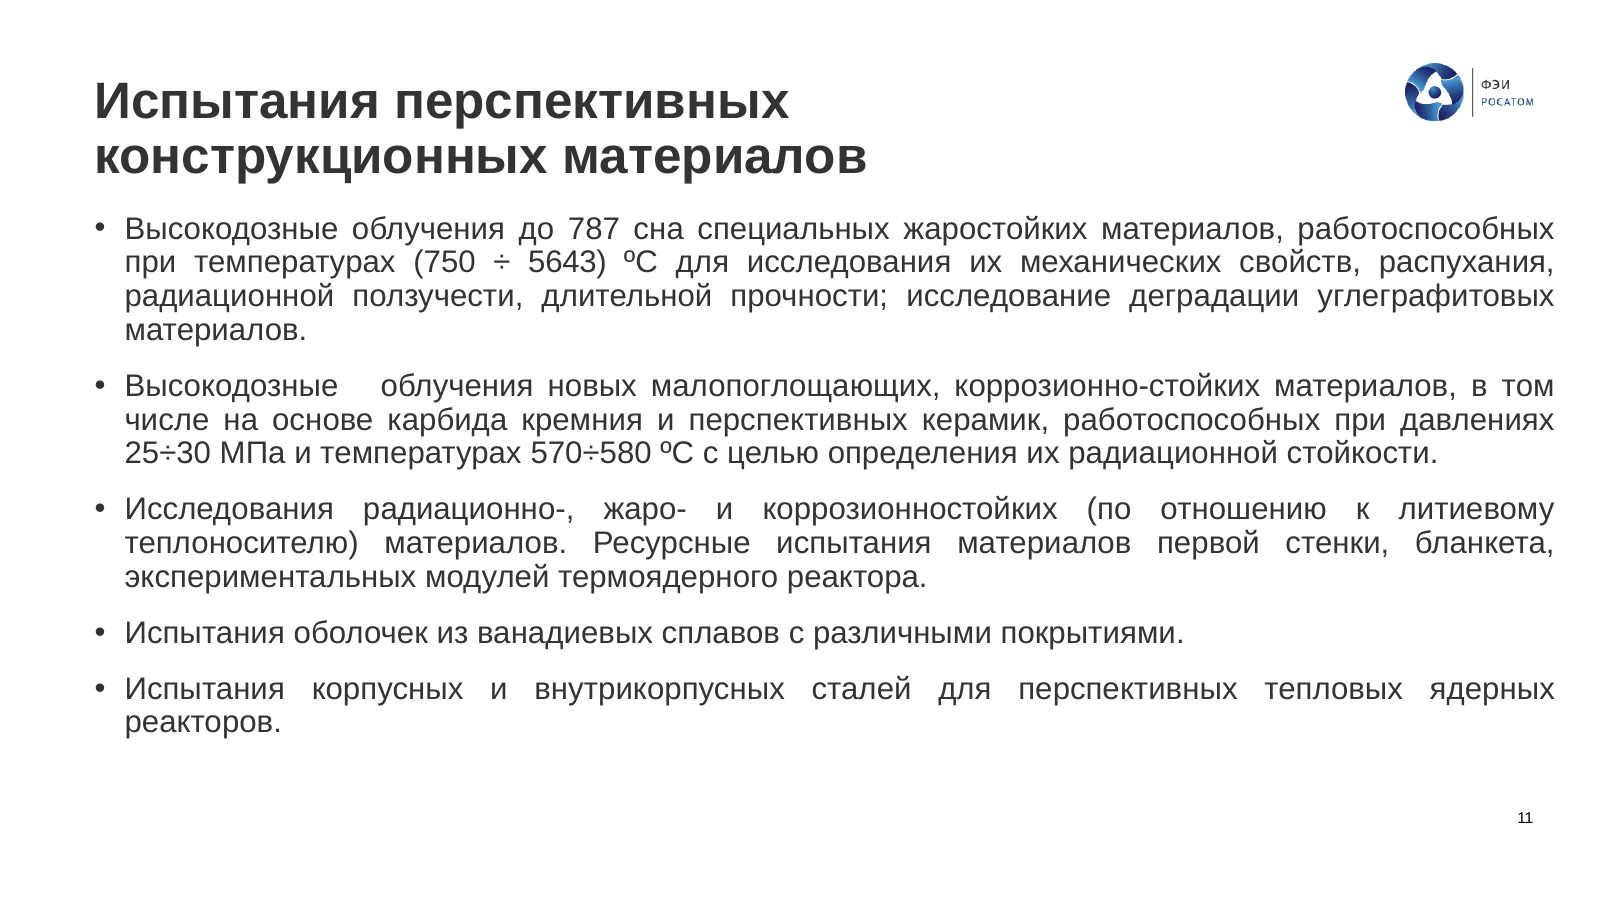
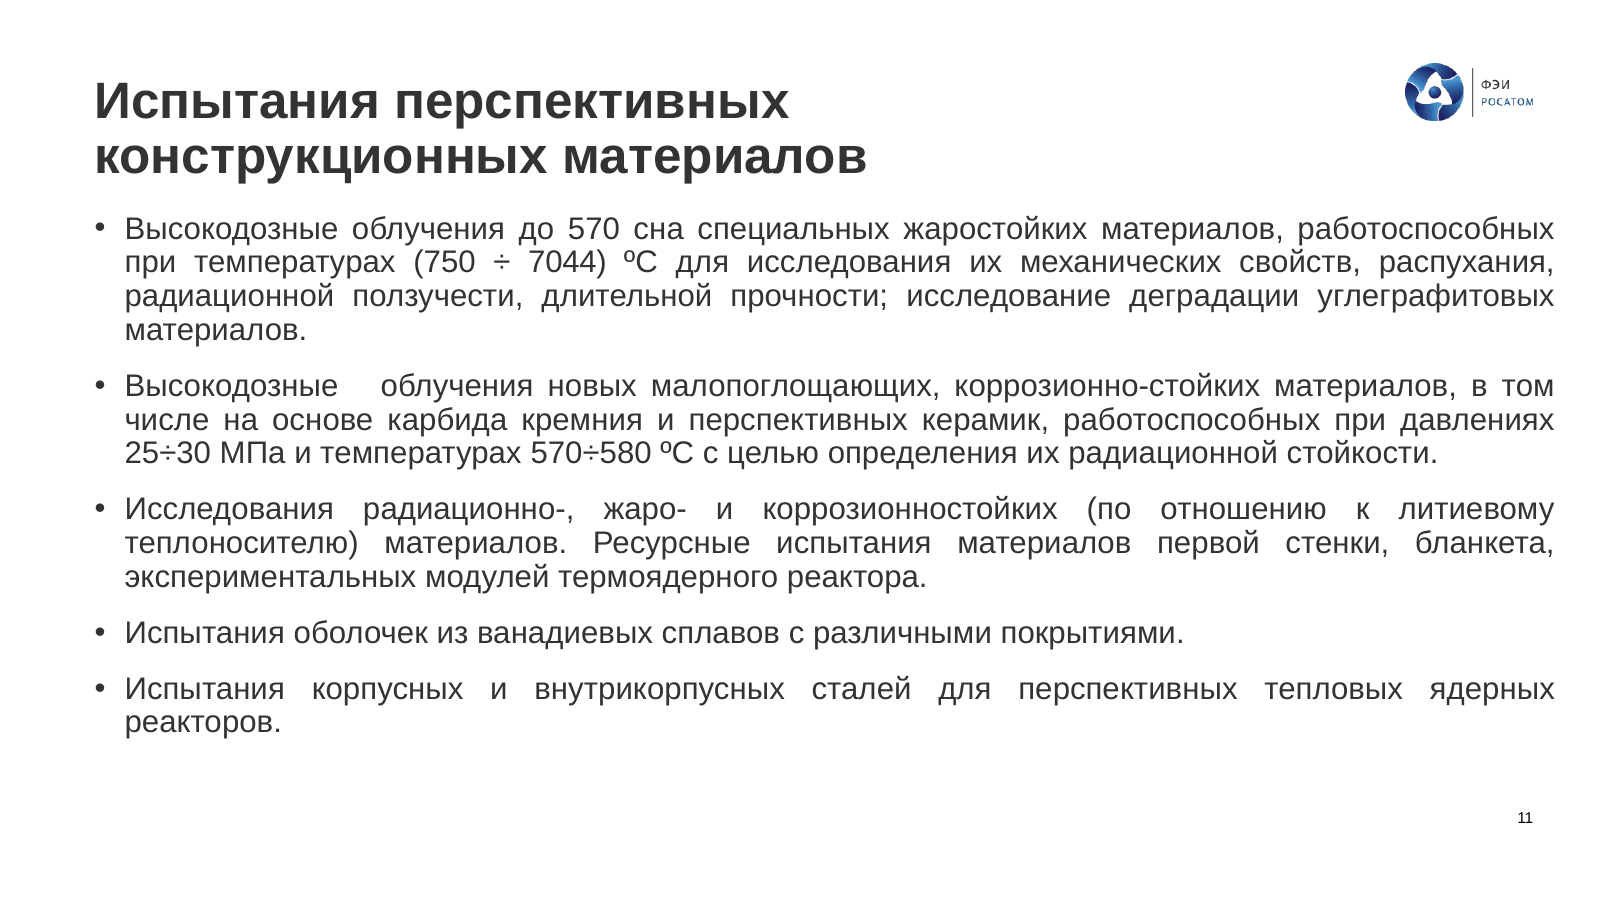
787: 787 -> 570
5643: 5643 -> 7044
